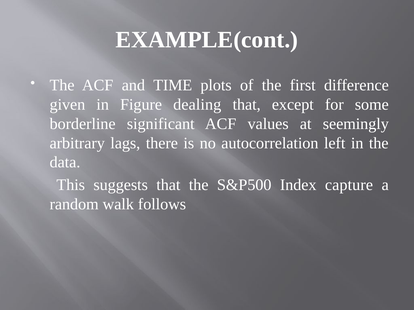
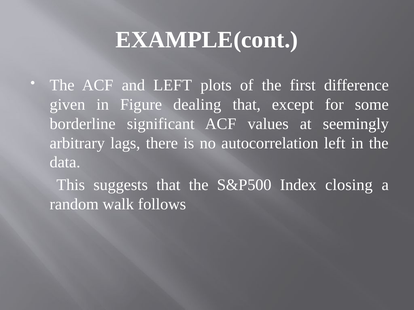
and TIME: TIME -> LEFT
capture: capture -> closing
